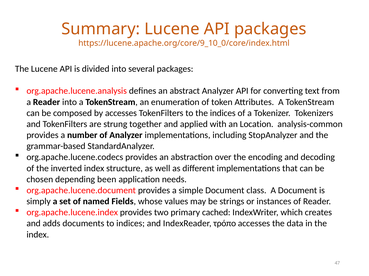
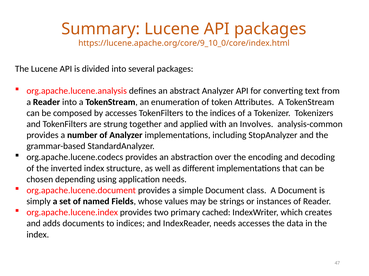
Location: Location -> Involves
been: been -> using
IndexReader τρόπο: τρόπο -> needs
